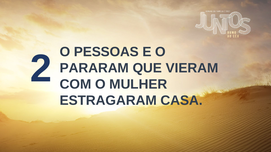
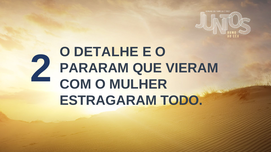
PESSOAS: PESSOAS -> DETALHE
CASA: CASA -> TODO
